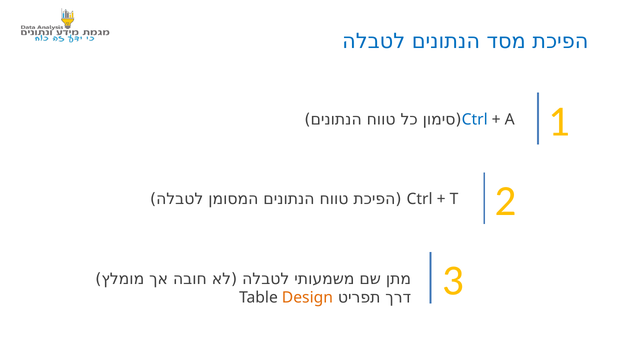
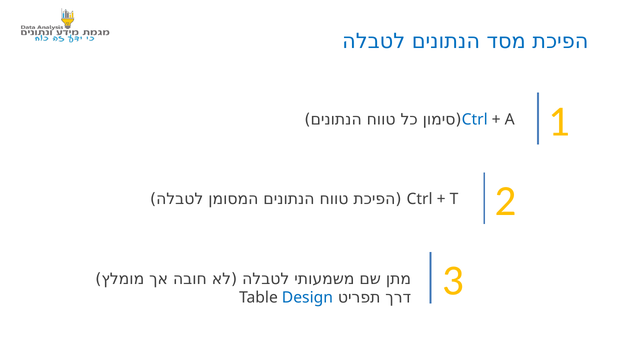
Design colour: orange -> blue
